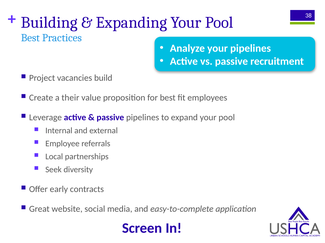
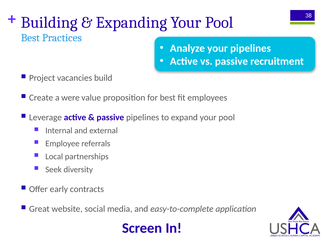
their: their -> were
